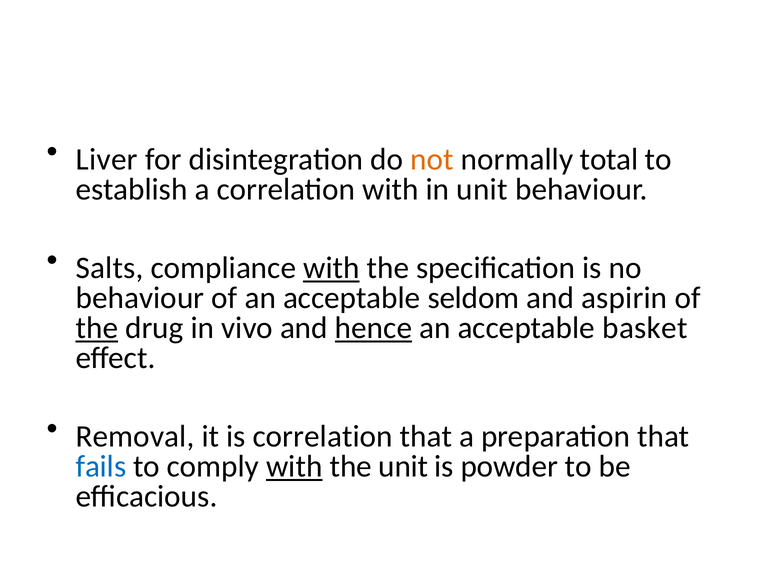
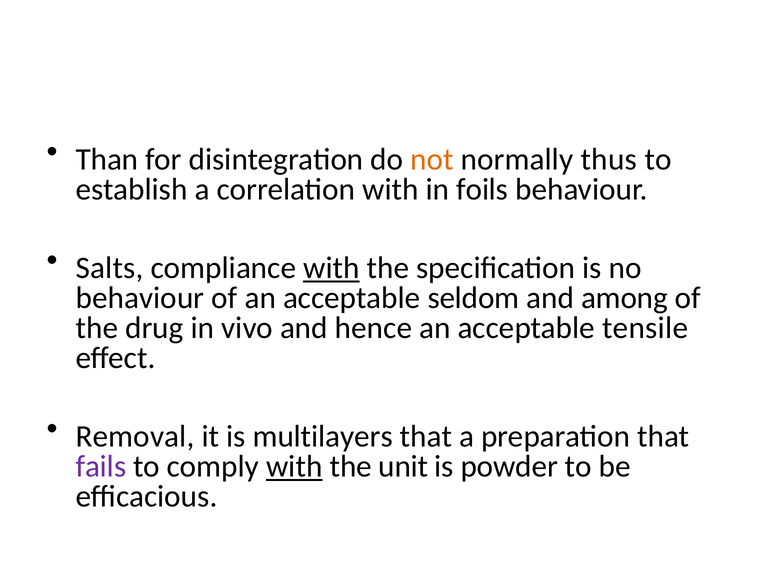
Liver: Liver -> Than
total: total -> thus
in unit: unit -> foils
aspirin: aspirin -> among
the at (97, 328) underline: present -> none
hence underline: present -> none
basket: basket -> tensile
is correlation: correlation -> multilayers
fails colour: blue -> purple
